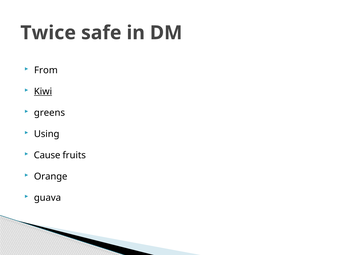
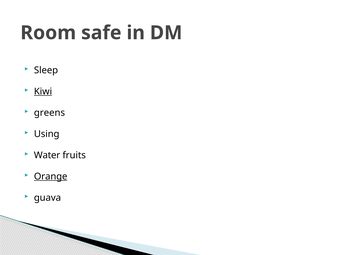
Twice: Twice -> Room
From: From -> Sleep
Cause: Cause -> Water
Orange underline: none -> present
